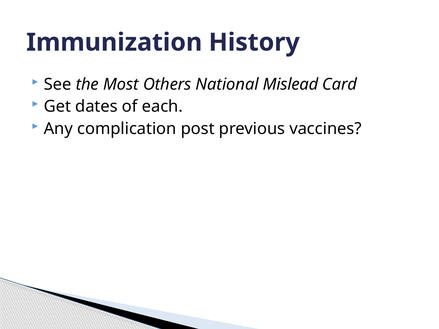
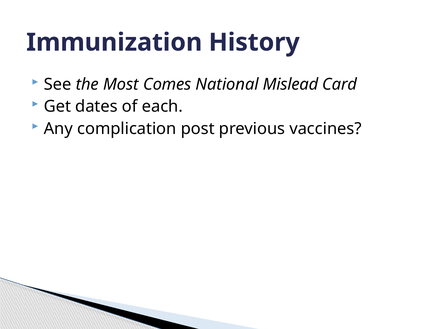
Others: Others -> Comes
